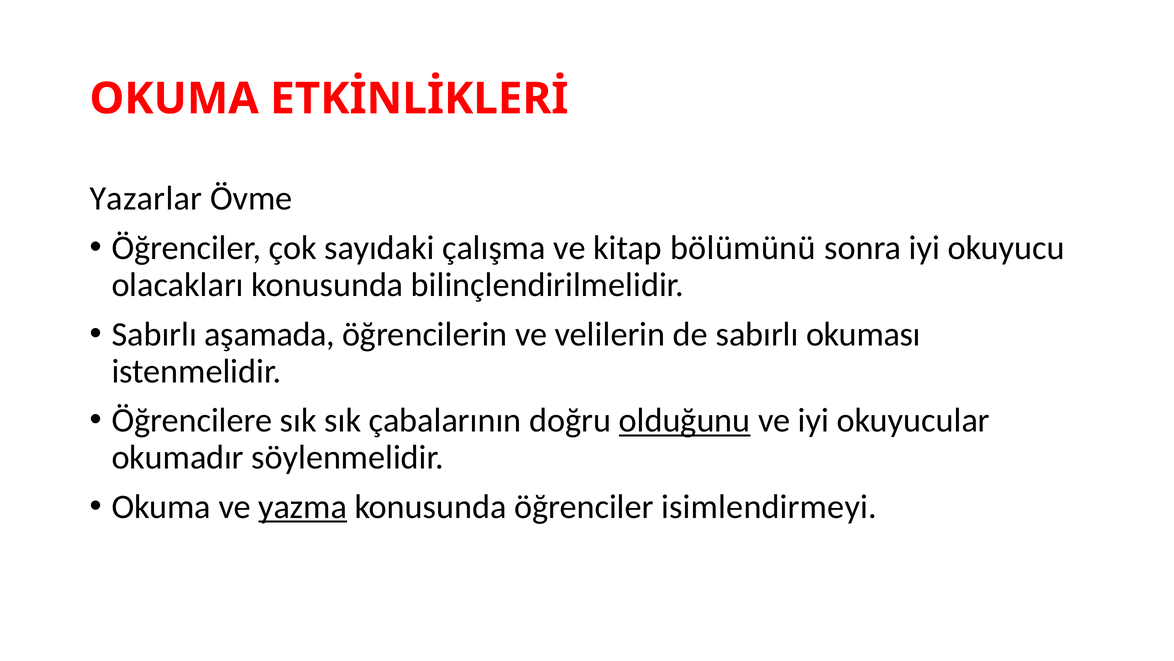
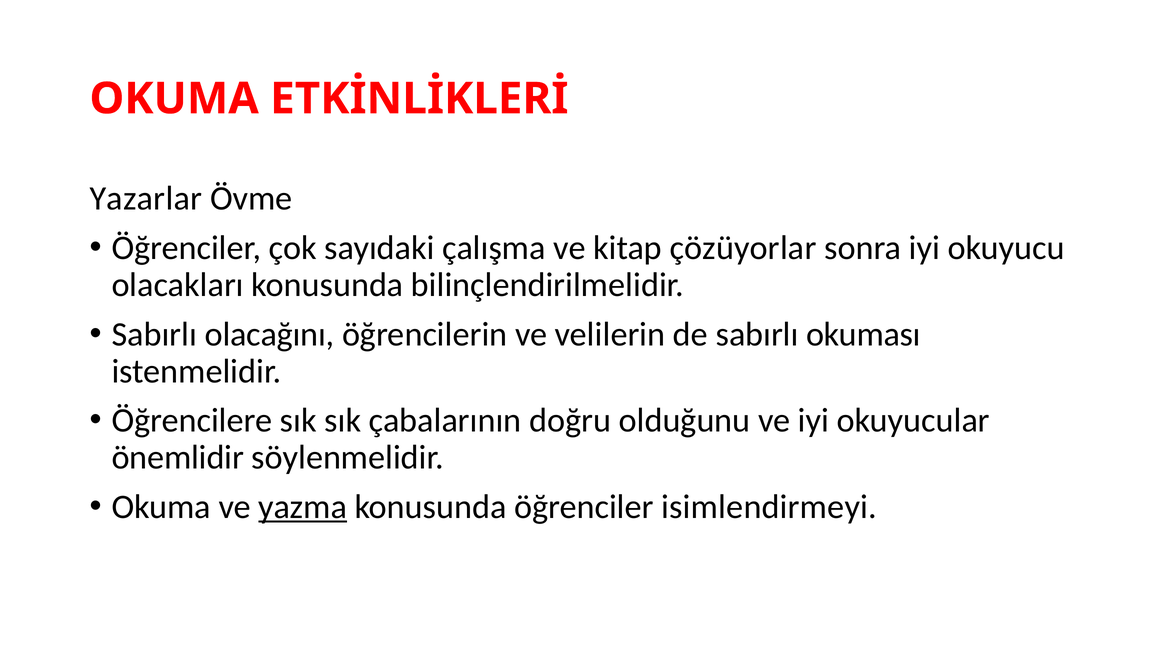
bölümünü: bölümünü -> çözüyorlar
aşamada: aşamada -> olacağını
olduğunu underline: present -> none
okumadır: okumadır -> önemlidir
